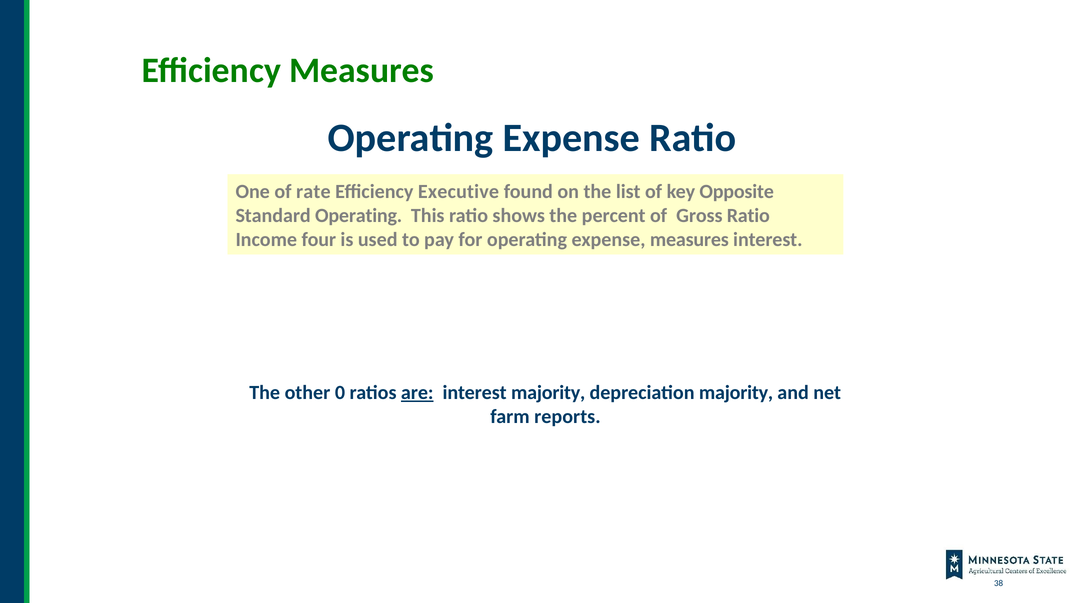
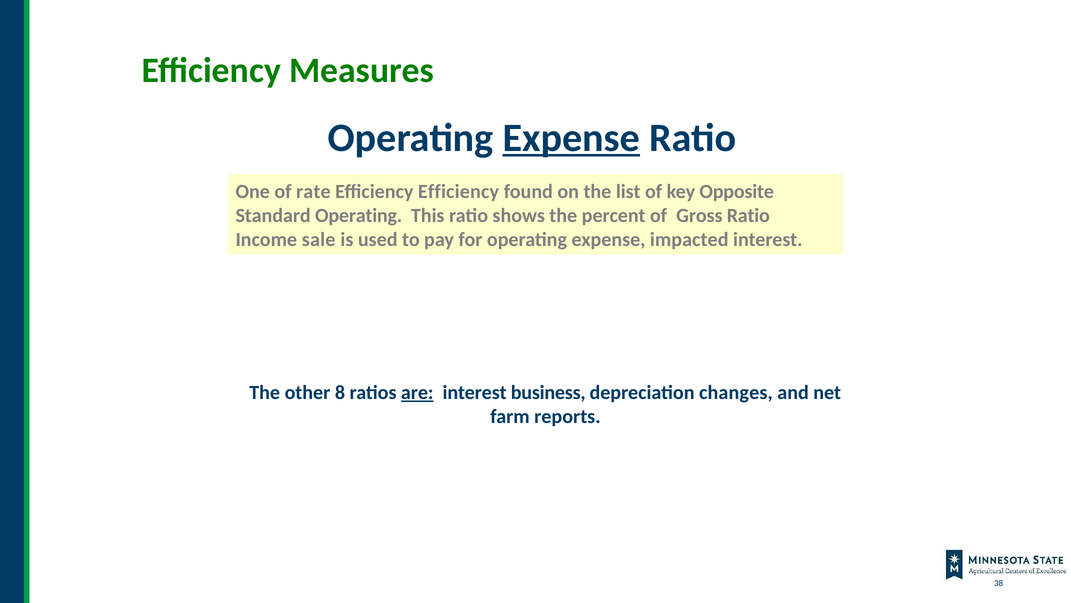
Expense at (571, 138) underline: none -> present
Efficiency Executive: Executive -> Efficiency
four: four -> sale
expense measures: measures -> impacted
0: 0 -> 8
interest majority: majority -> business
depreciation majority: majority -> changes
